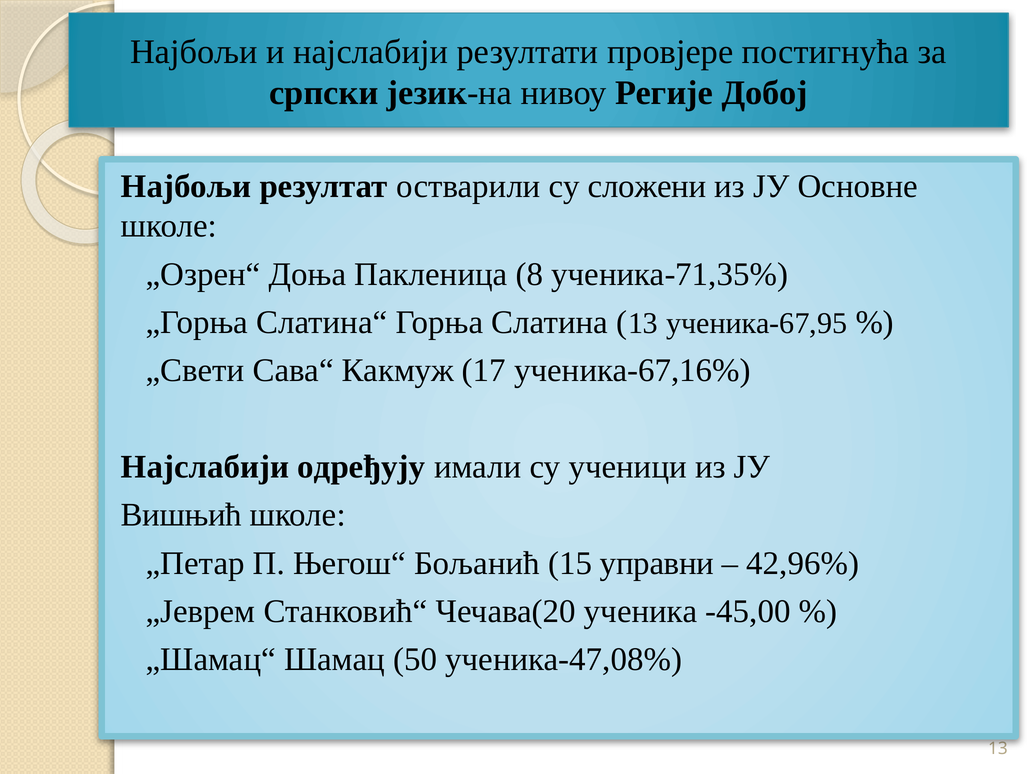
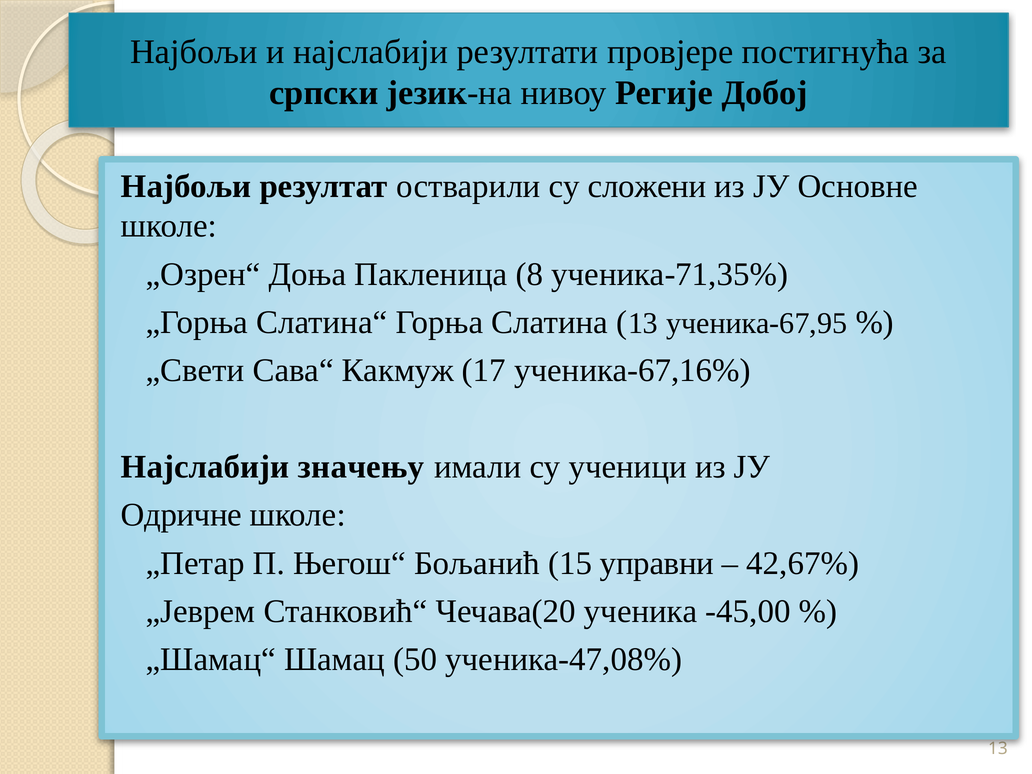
одређују: одређују -> значењу
Вишњић: Вишњић -> Одричне
42,96%: 42,96% -> 42,67%
